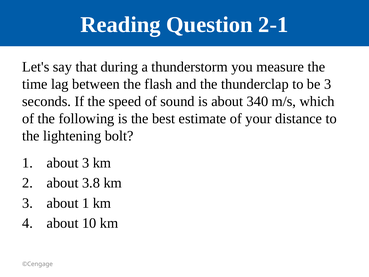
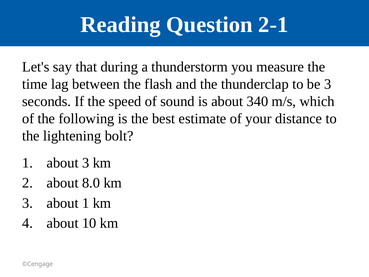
3.8: 3.8 -> 8.0
